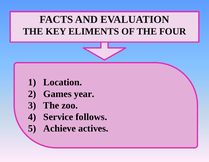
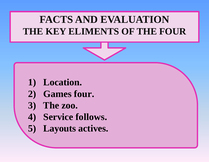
Games year: year -> four
Achieve: Achieve -> Layouts
